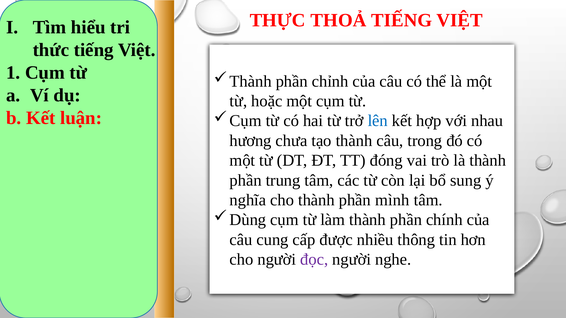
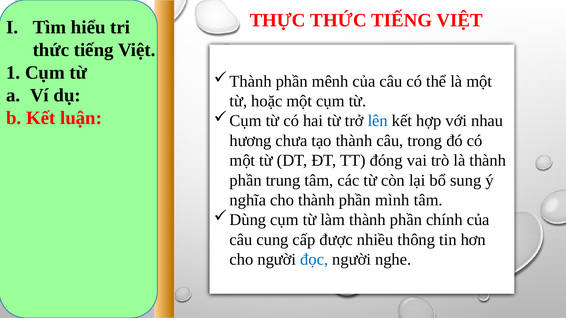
THỰC THOẢ: THOẢ -> THỨC
chỉnh: chỉnh -> mênh
đọc colour: purple -> blue
